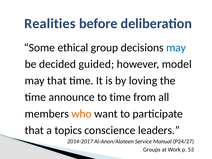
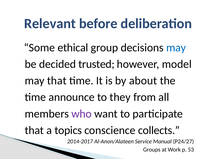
Realities: Realities -> Relevant
guided: guided -> trusted
loving: loving -> about
to time: time -> they
who colour: orange -> purple
leaders: leaders -> collects
